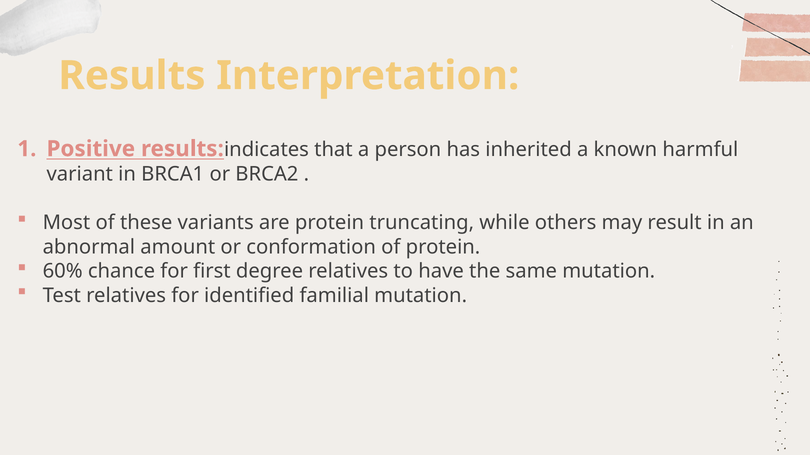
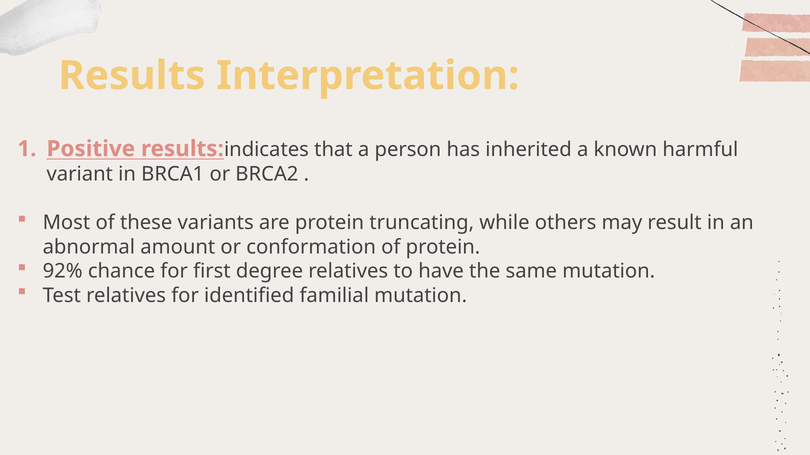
60%: 60% -> 92%
